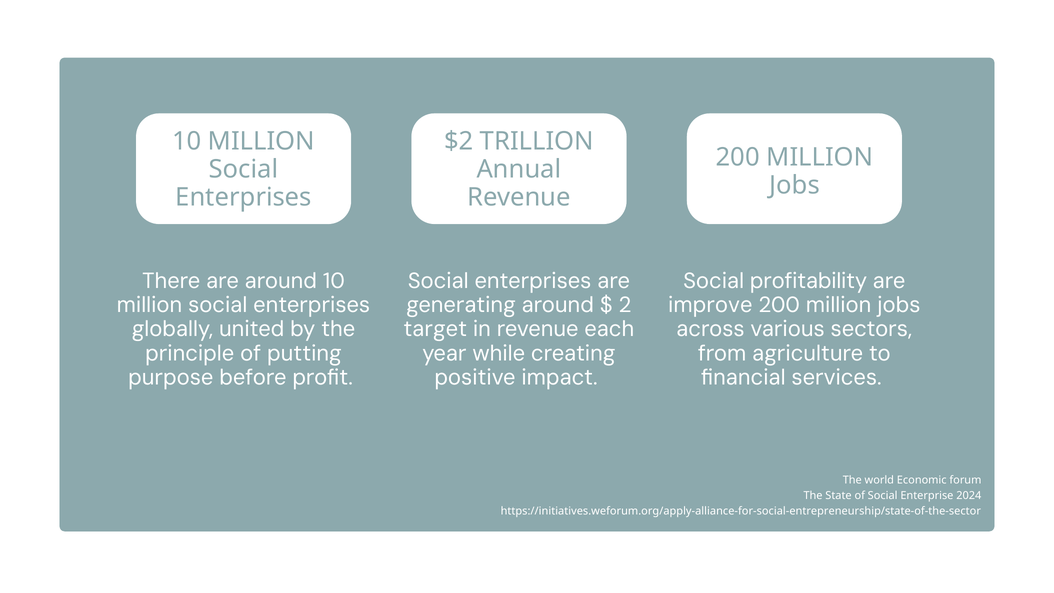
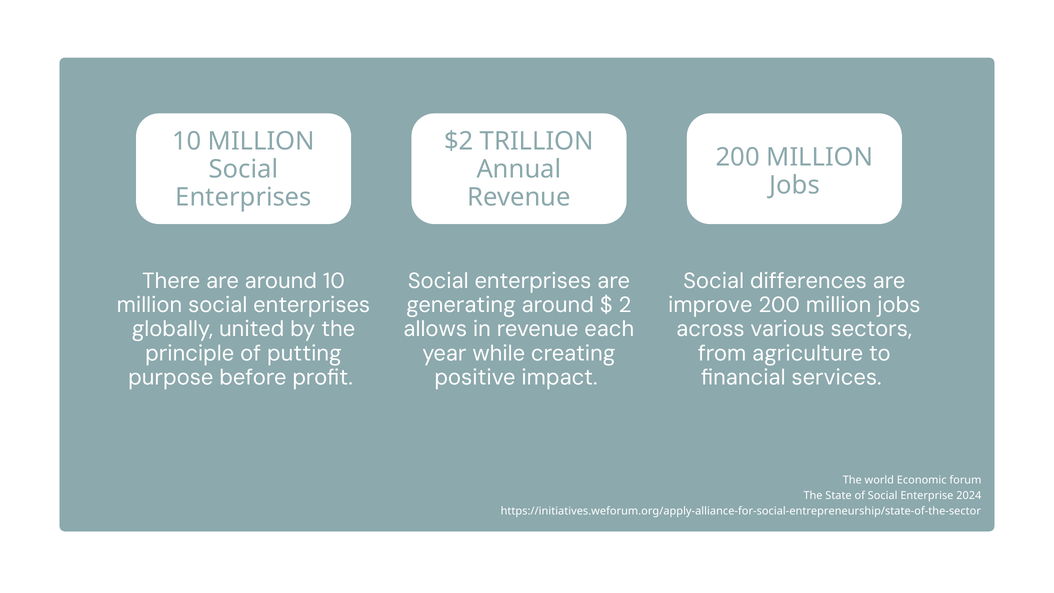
profitability: profitability -> differences
target: target -> allows
